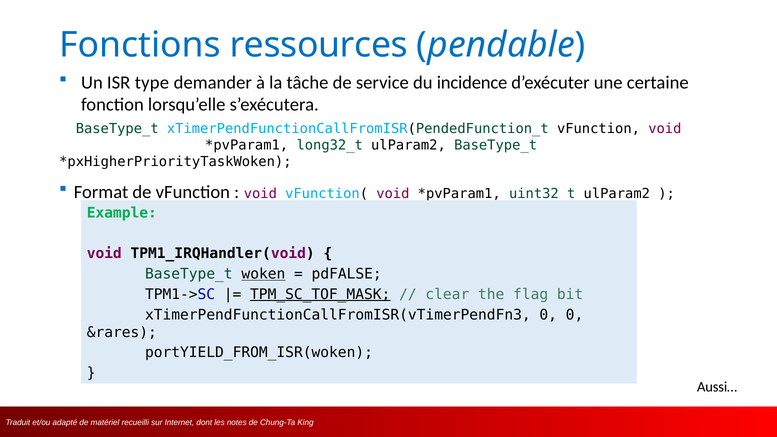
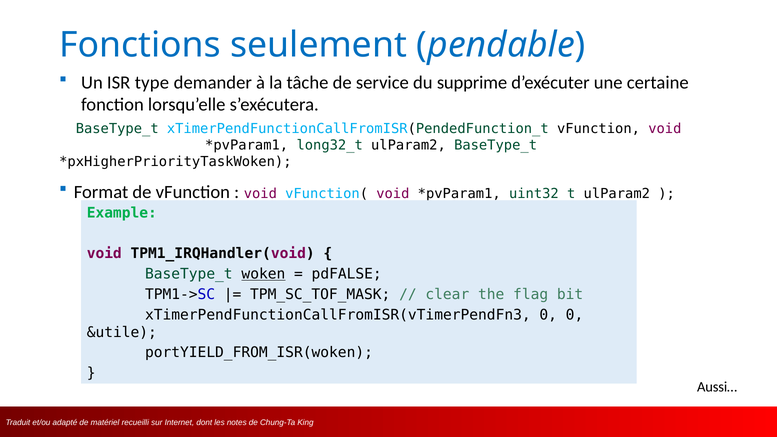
ressources: ressources -> seulement
incidence: incidence -> supprime
TPM_SC_TOF_MASK underline: present -> none
&rares: &rares -> &utile
